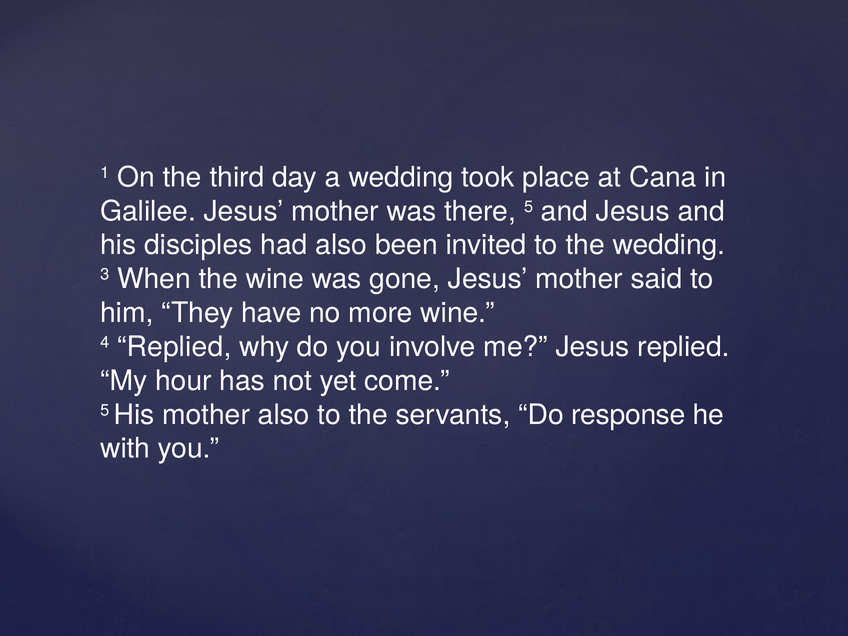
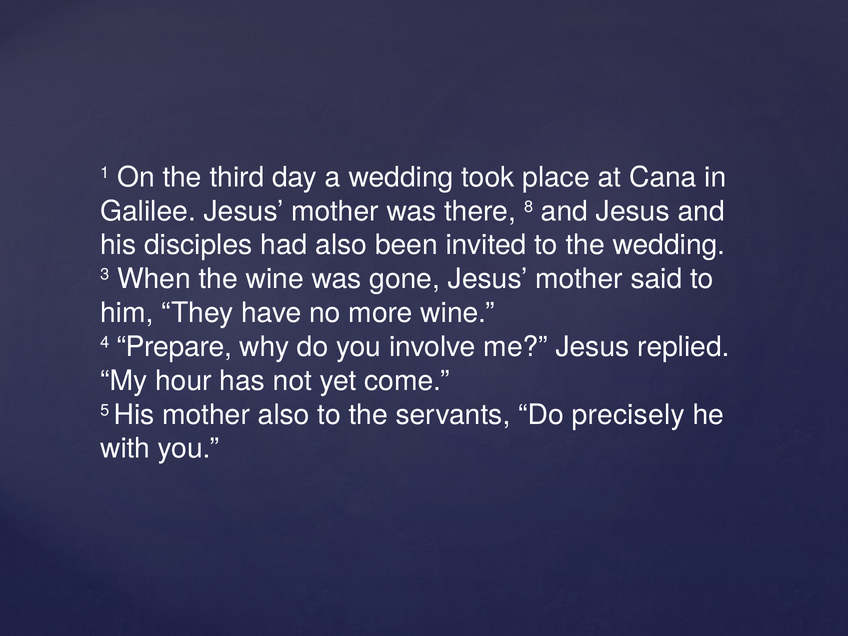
there 5: 5 -> 8
4 Replied: Replied -> Prepare
response: response -> precisely
